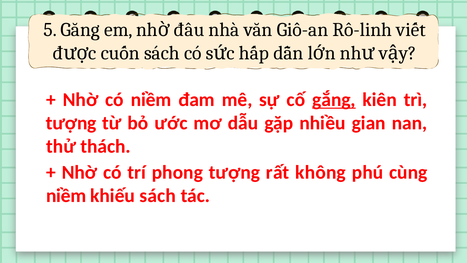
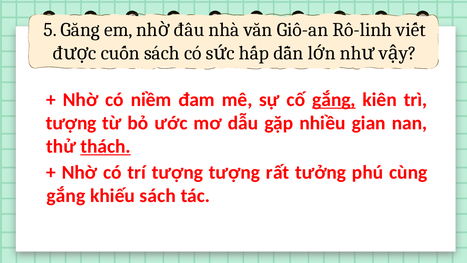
thách underline: none -> present
trí phong: phong -> tượng
không: không -> tưởng
niềm at (66, 195): niềm -> gắng
